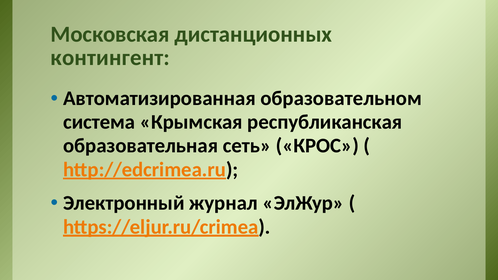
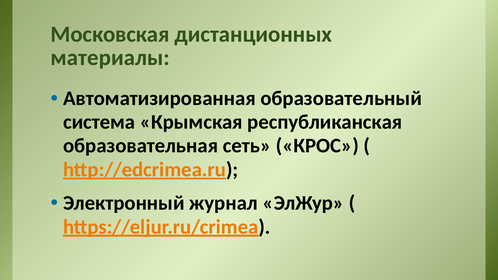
контингент: контингент -> материалы
образовательном: образовательном -> образовательный
